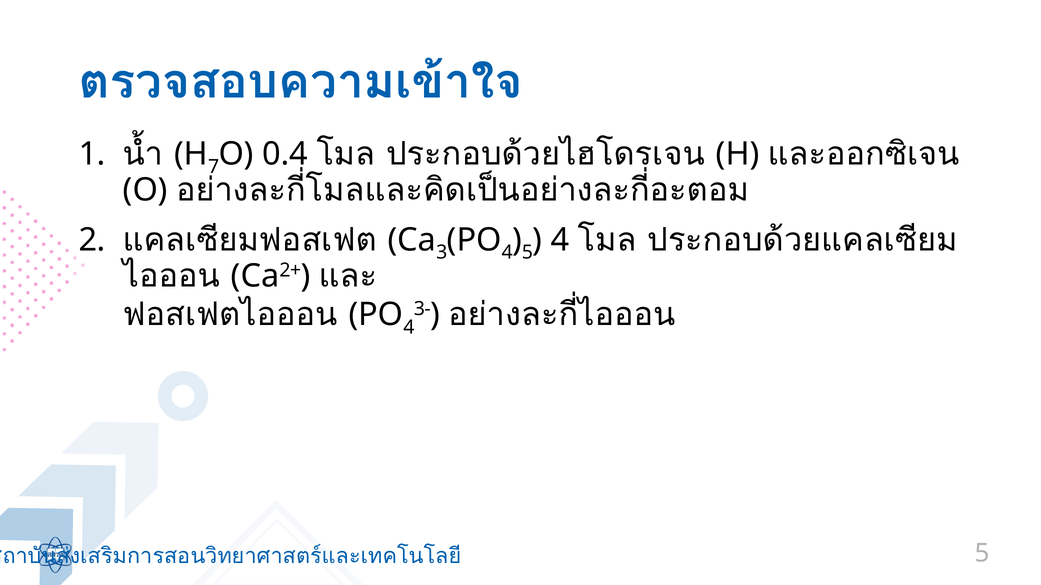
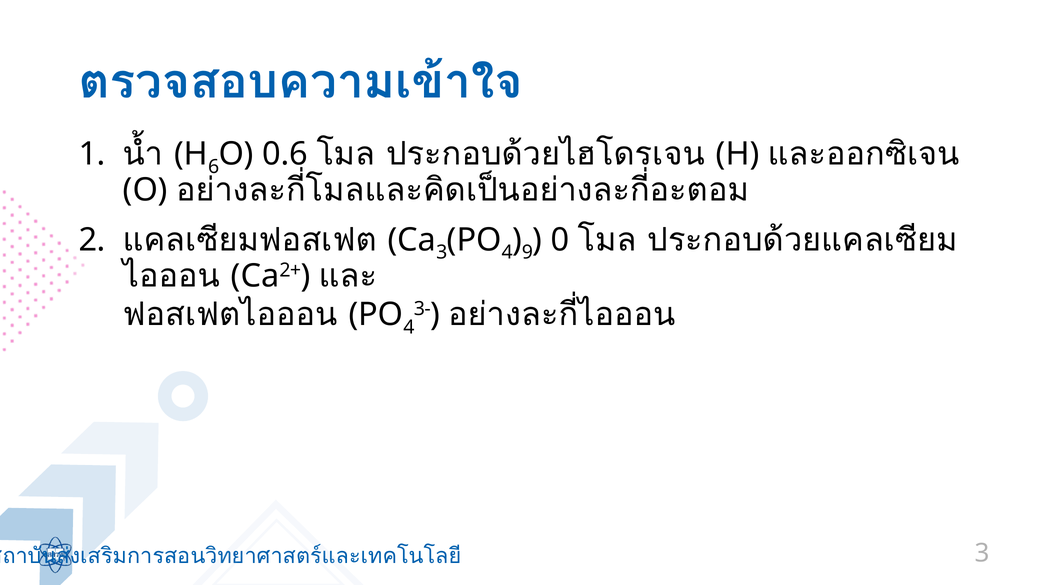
7: 7 -> 6
0.4: 0.4 -> 0.6
5 at (527, 253): 5 -> 9
4 at (560, 240): 4 -> 0
5 at (982, 554): 5 -> 3
